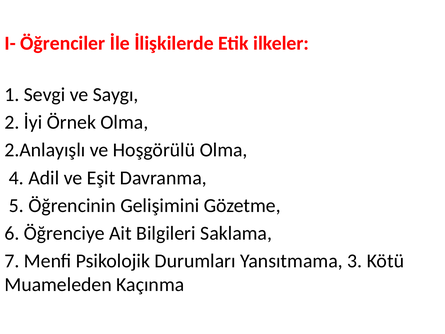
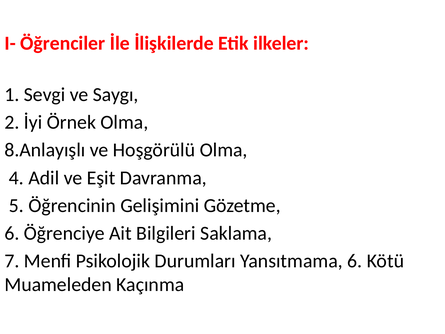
2.Anlayışlı: 2.Anlayışlı -> 8.Anlayışlı
Yansıtmama 3: 3 -> 6
